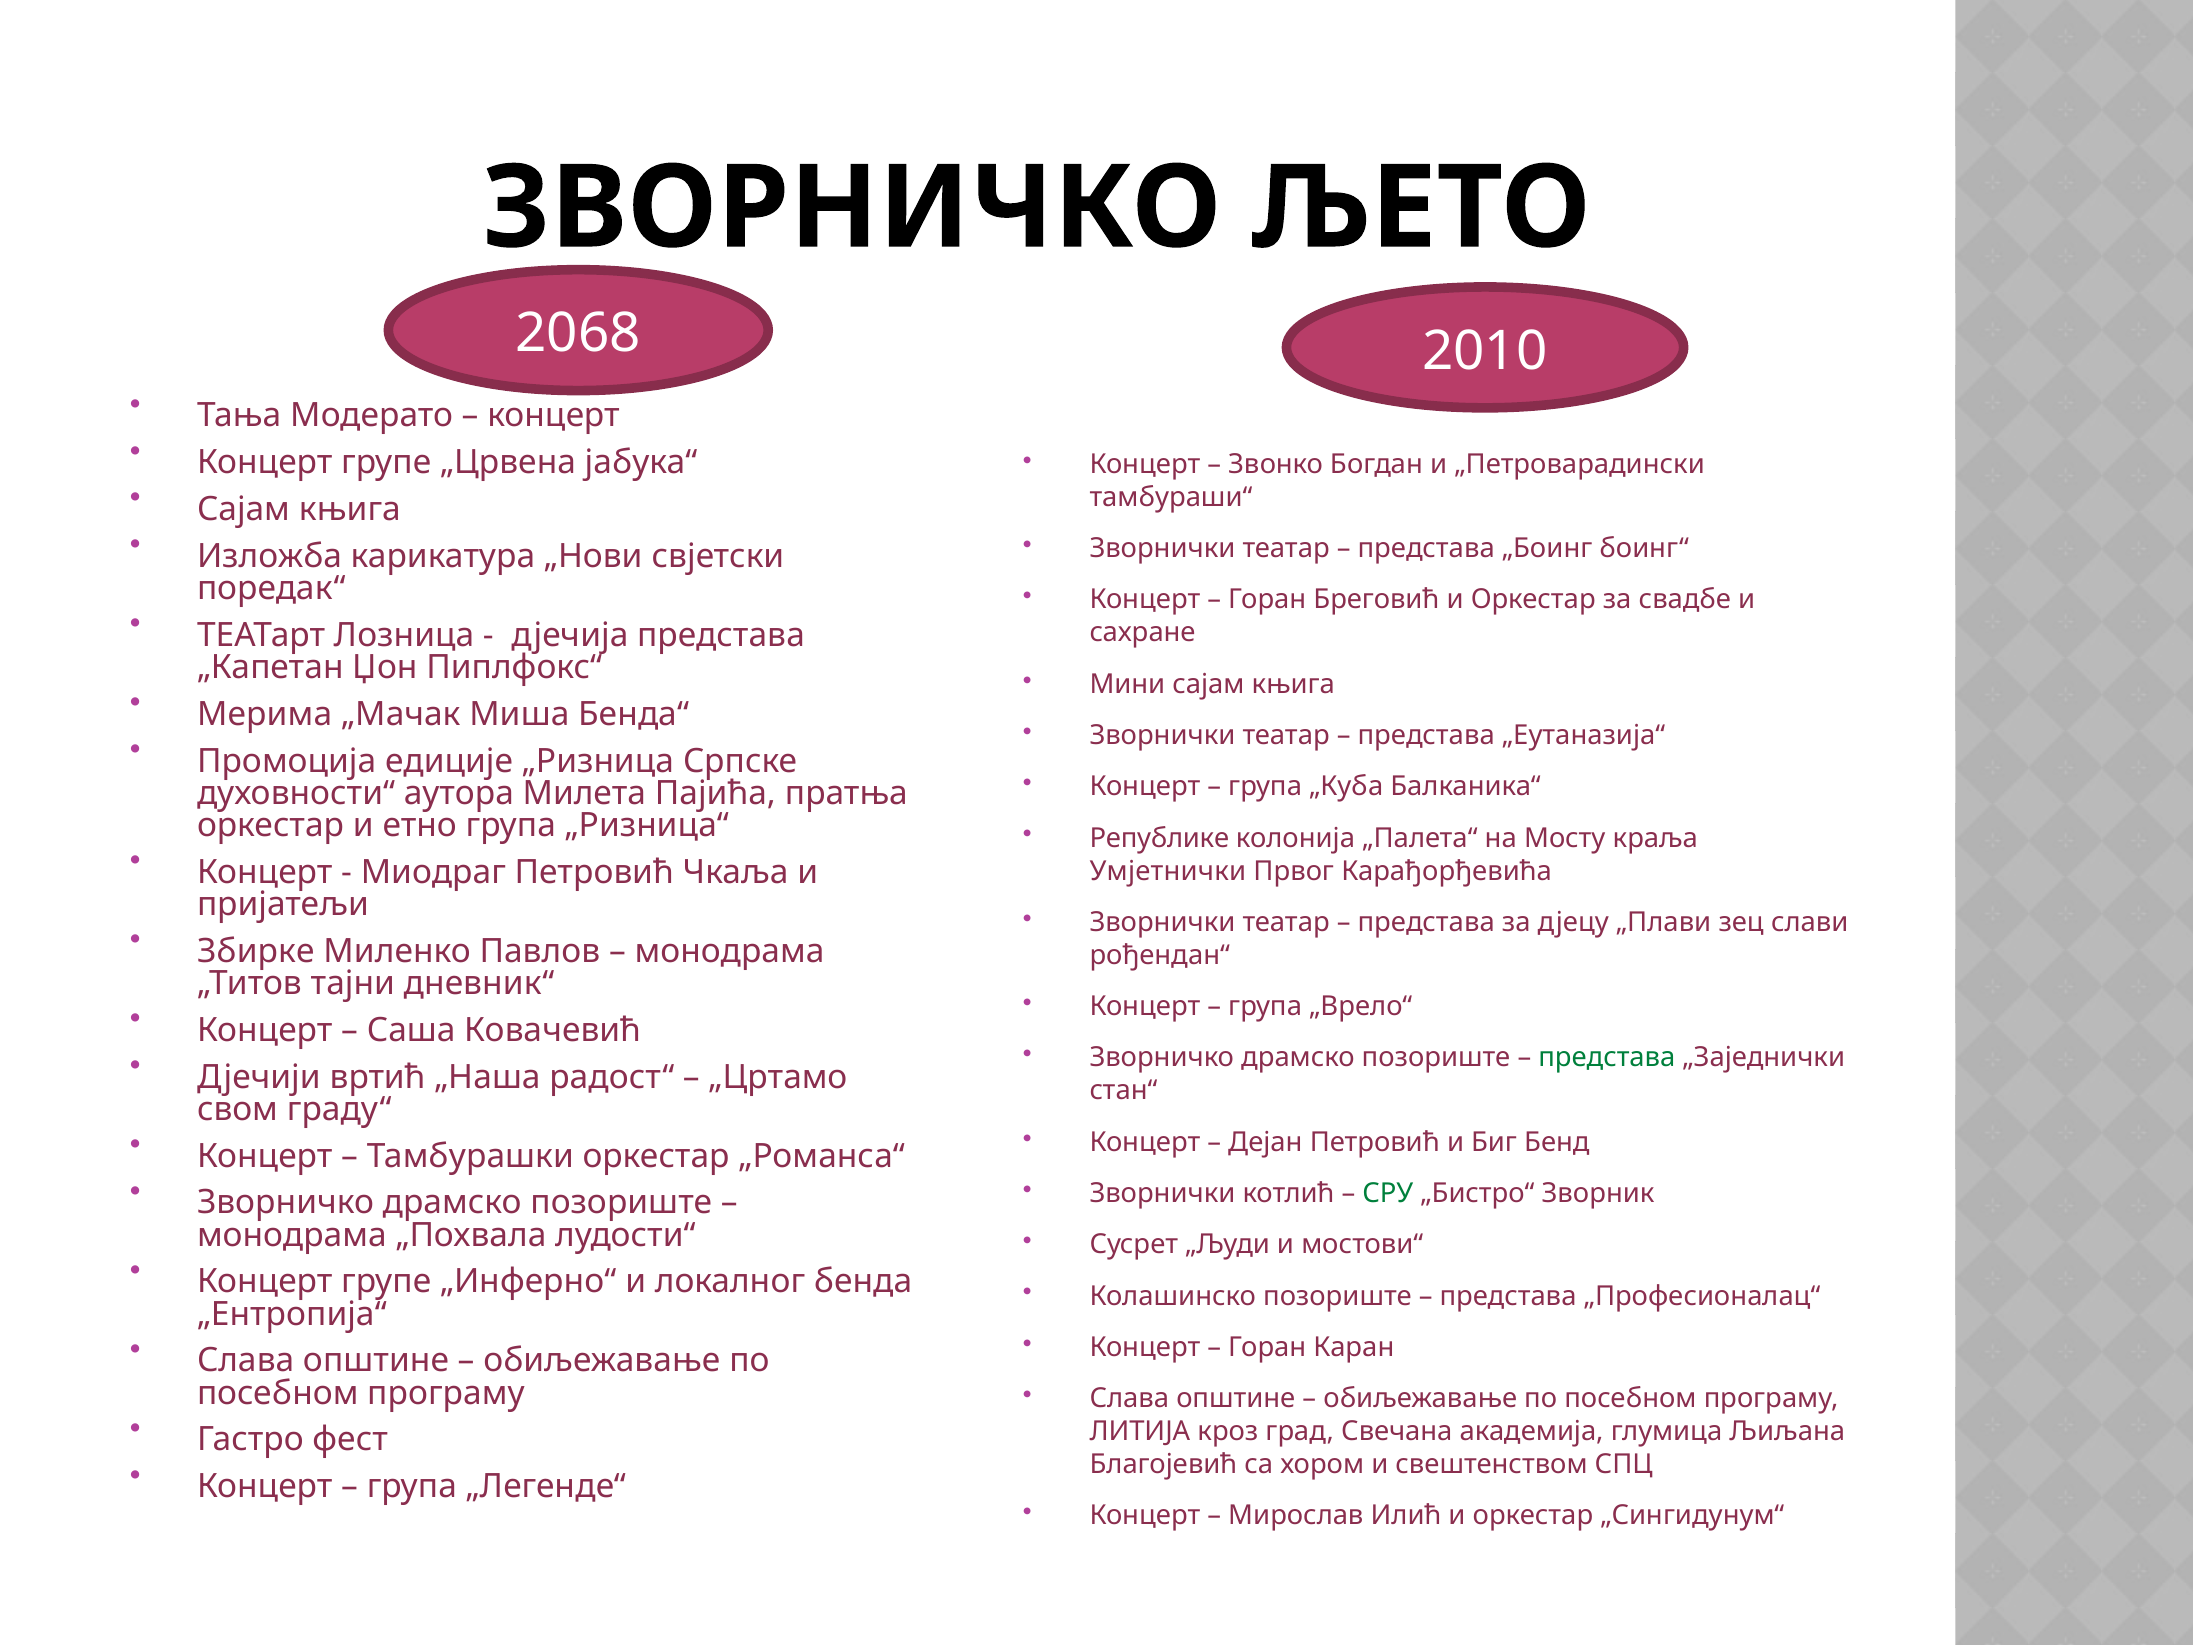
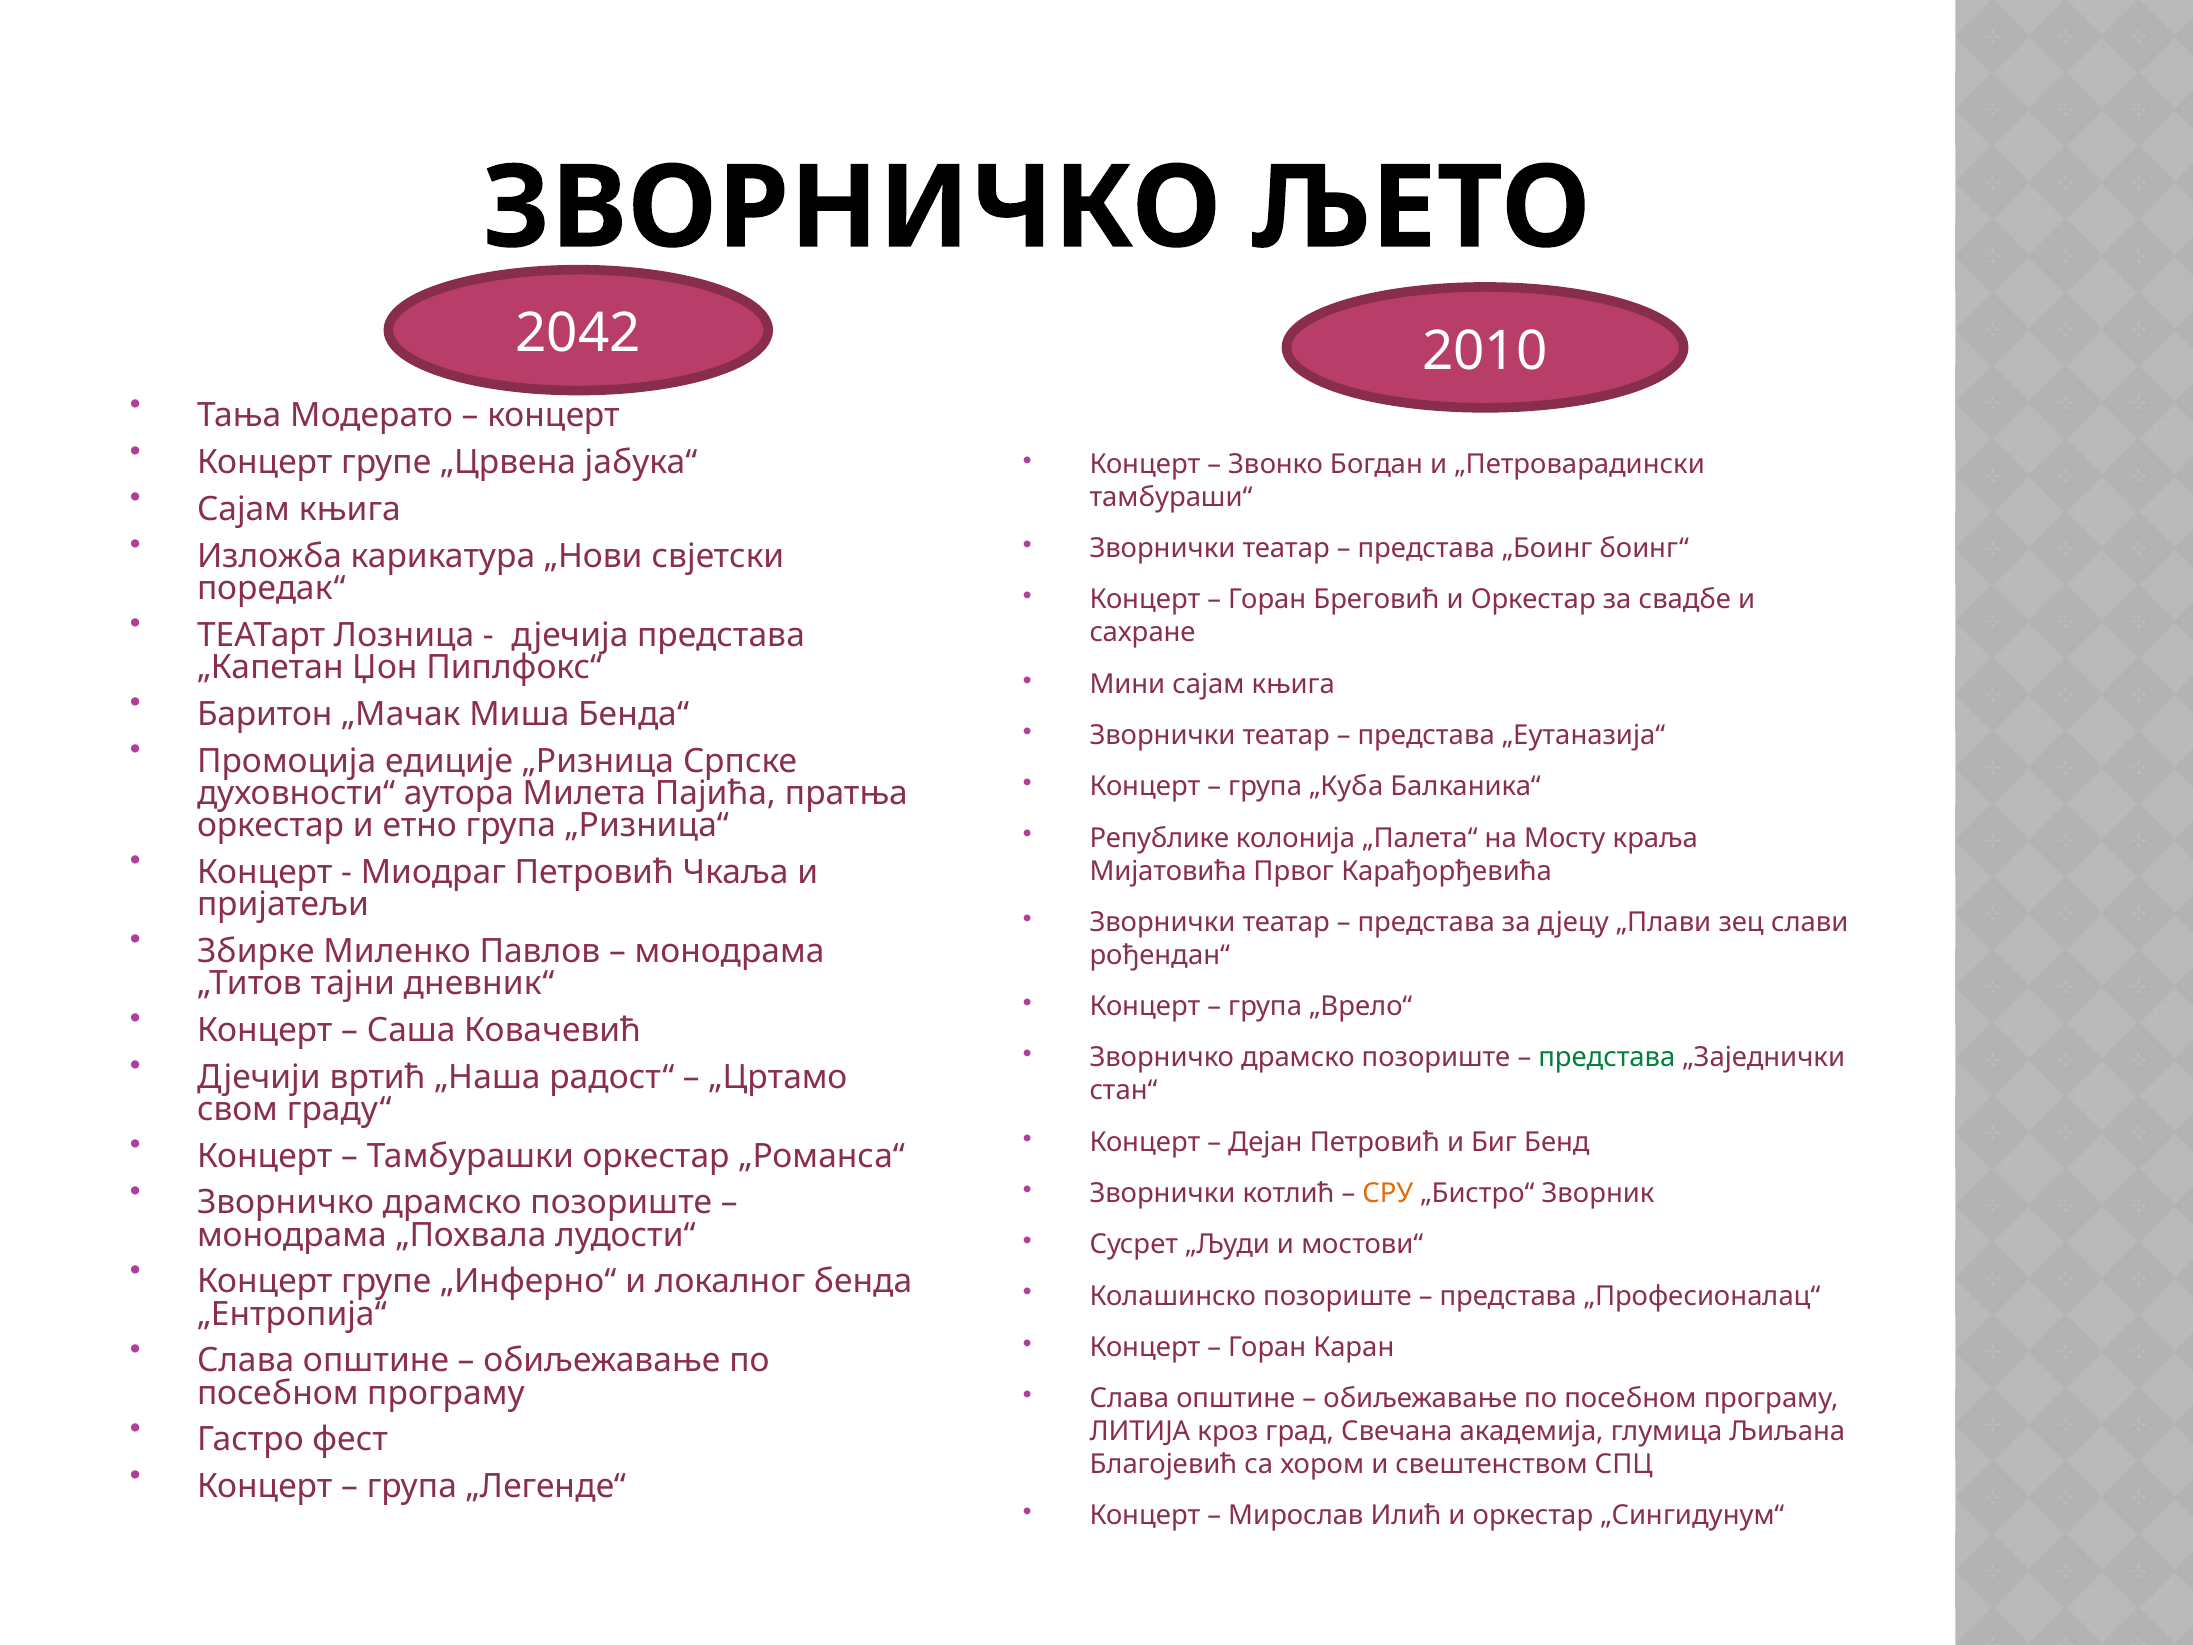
2068: 2068 -> 2042
Мерима: Мерима -> Баритон
Умјетнички: Умјетнички -> Мијатовића
СРУ colour: green -> orange
